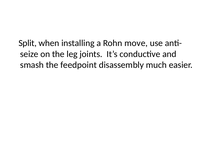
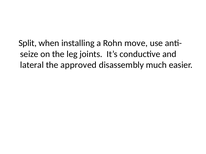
smash: smash -> lateral
feedpoint: feedpoint -> approved
